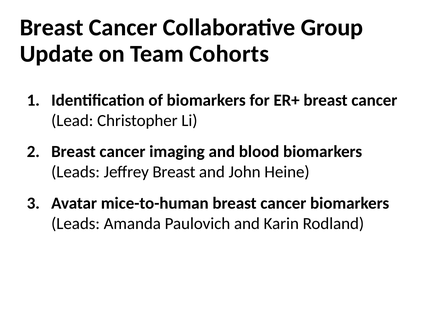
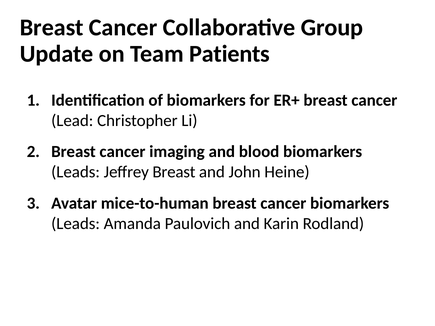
Cohorts: Cohorts -> Patients
